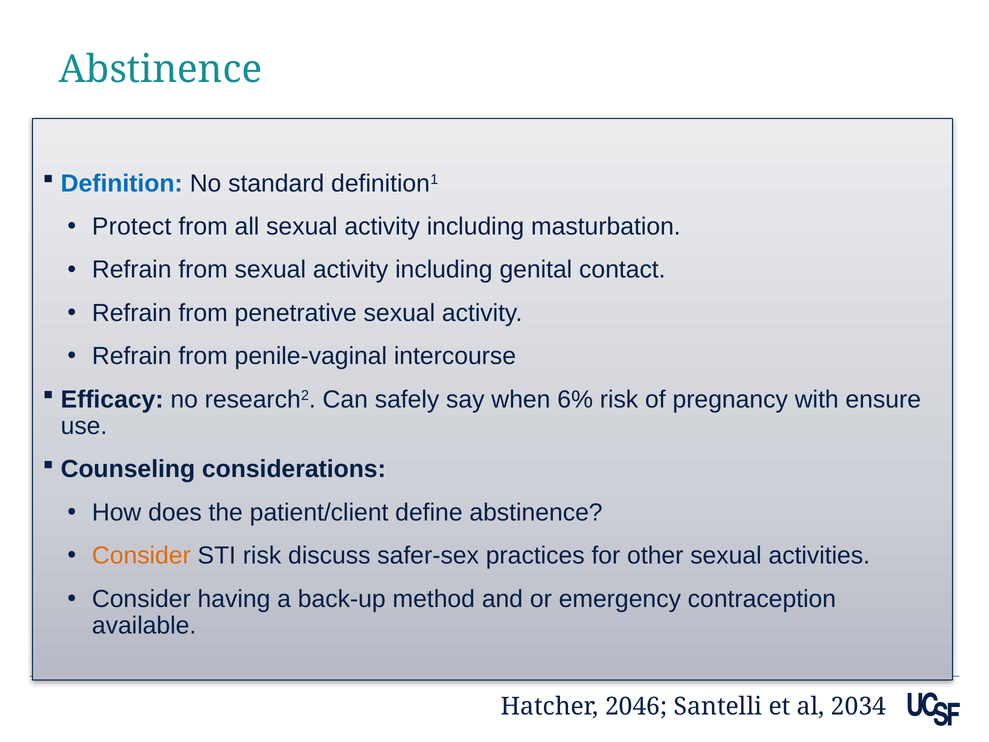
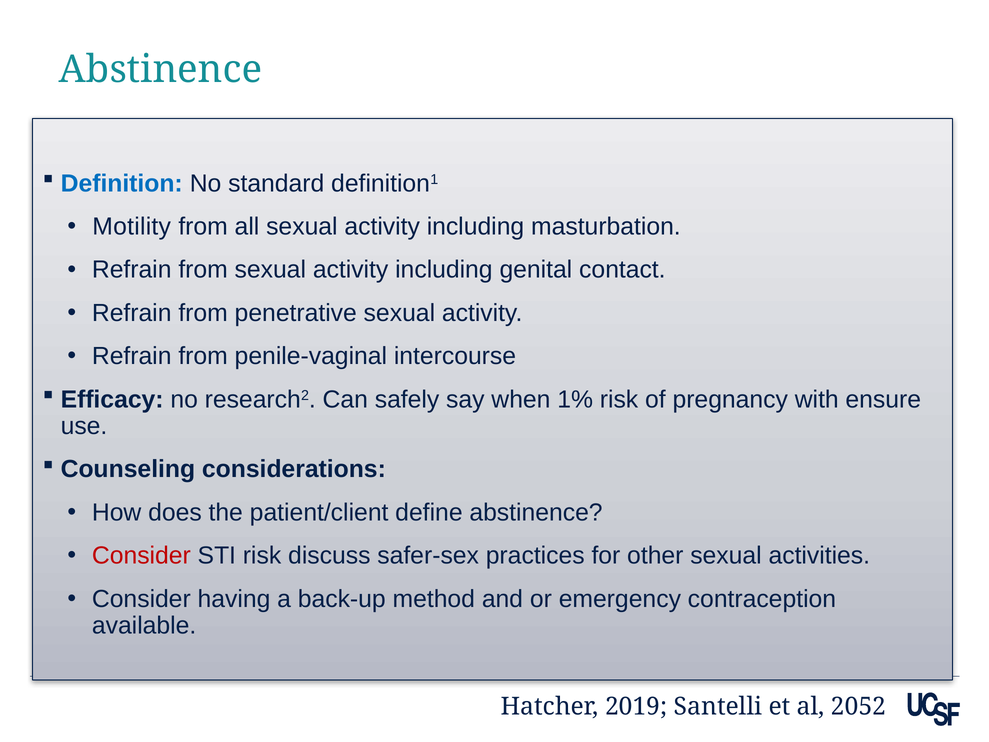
Protect: Protect -> Motility
6%: 6% -> 1%
Consider at (141, 555) colour: orange -> red
2046: 2046 -> 2019
2034: 2034 -> 2052
